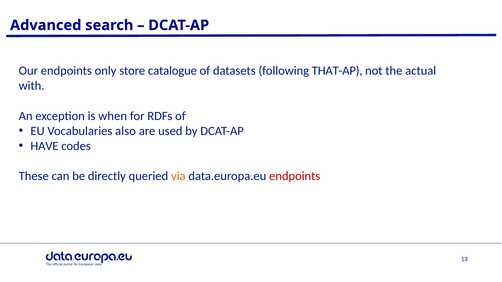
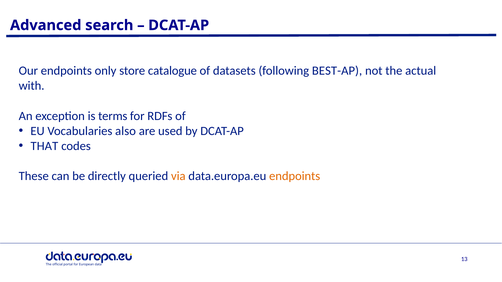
THAT-AP: THAT-AP -> BEST-AP
when: when -> terms
HAVE: HAVE -> THAT
endpoints at (295, 176) colour: red -> orange
